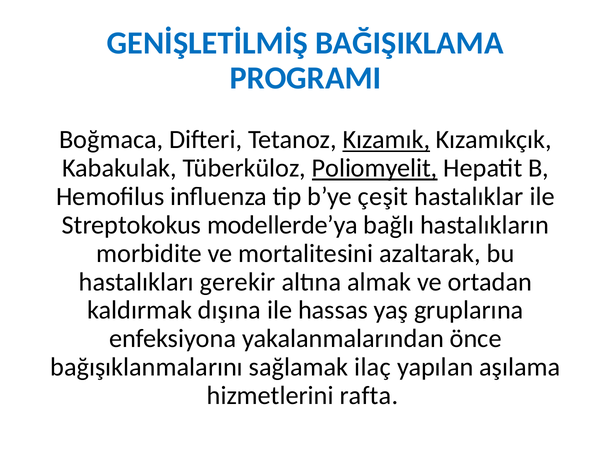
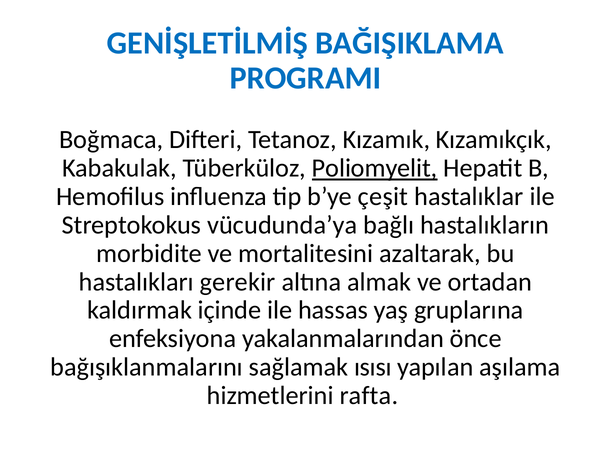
Kızamık underline: present -> none
modellerde’ya: modellerde’ya -> vücudunda’ya
dışına: dışına -> içinde
ilaç: ilaç -> ısısı
